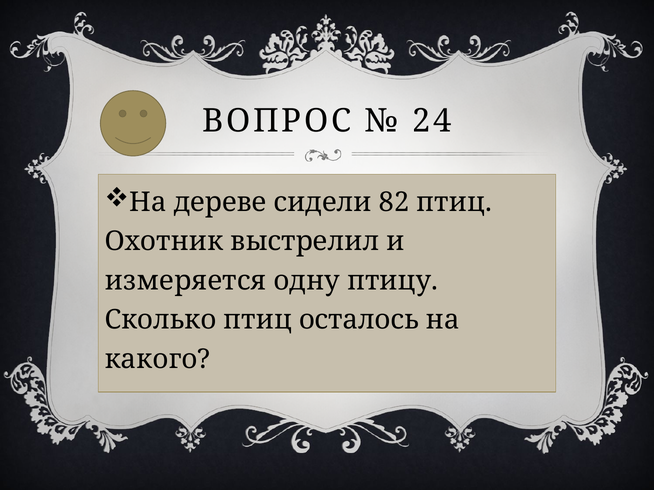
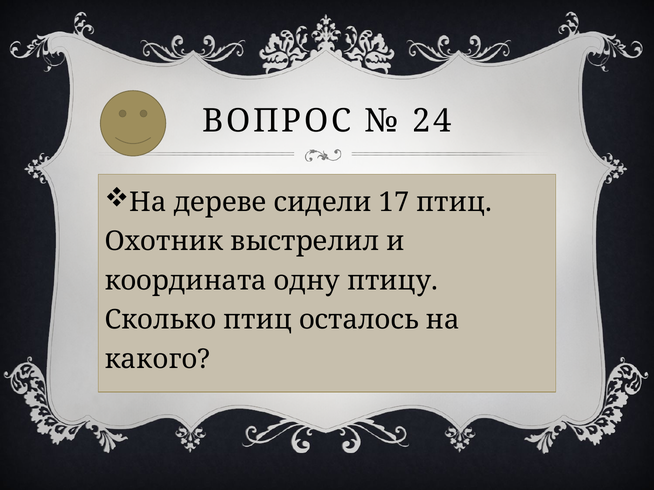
82: 82 -> 17
измеряется: измеряется -> координата
